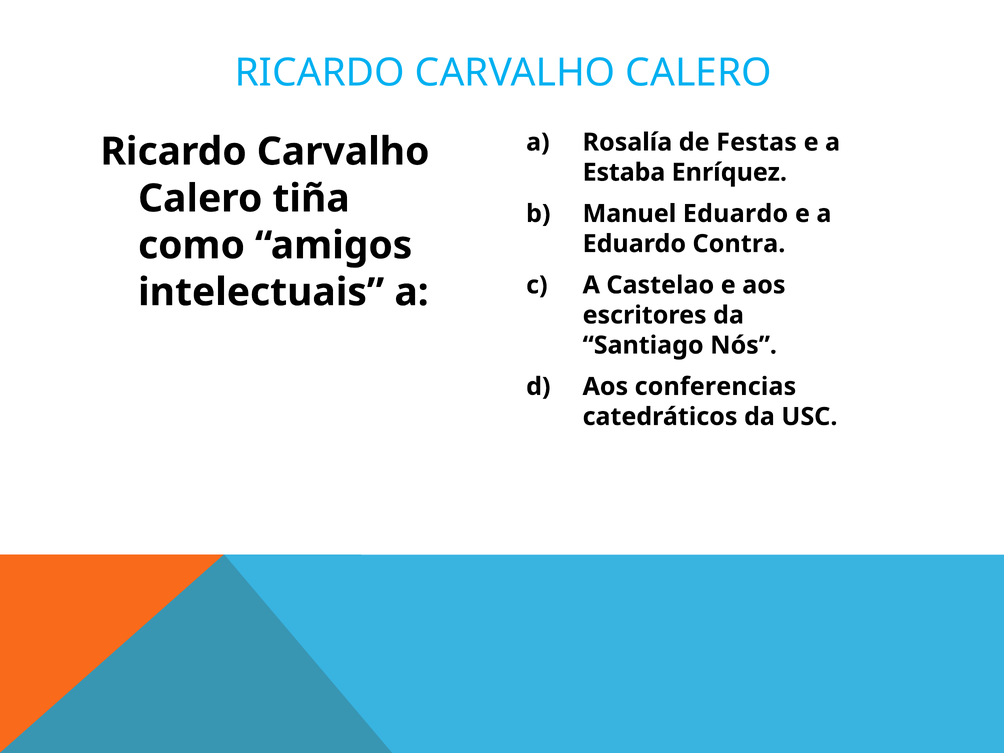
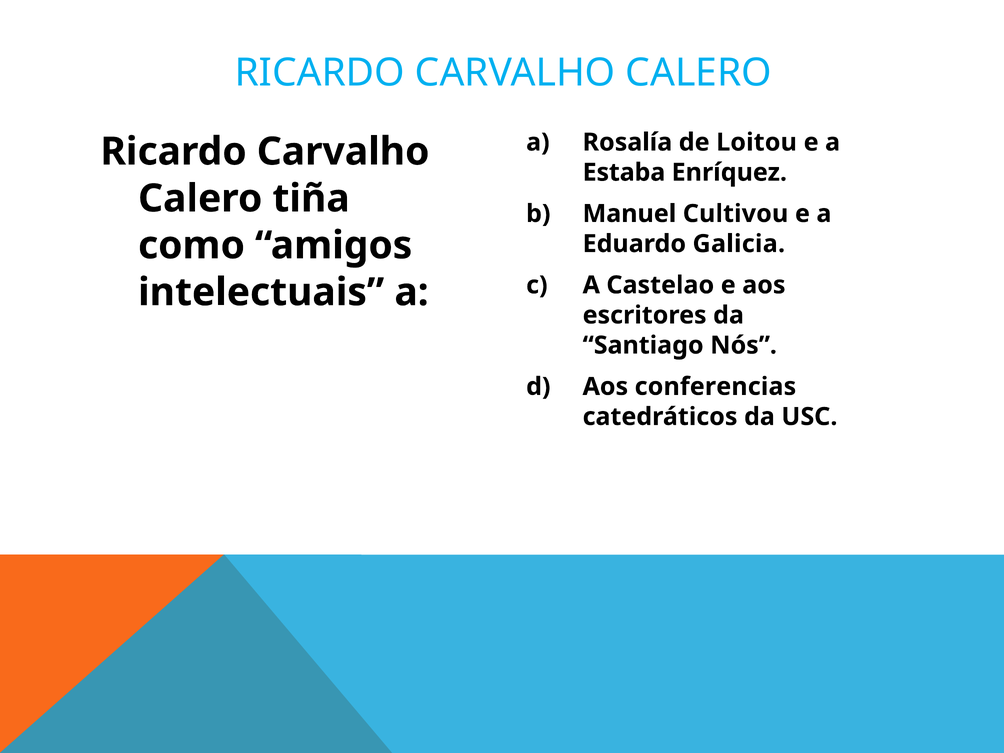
Festas: Festas -> Loitou
Manuel Eduardo: Eduardo -> Cultivou
Contra: Contra -> Galicia
